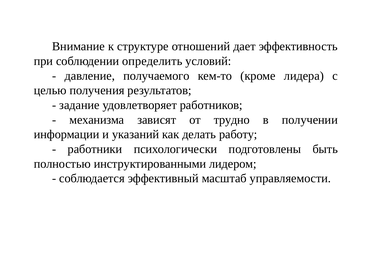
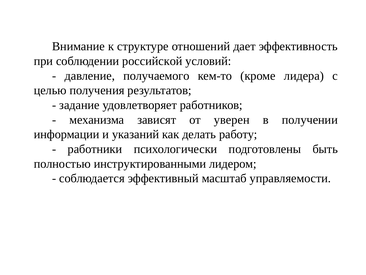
определить: определить -> российской
трудно: трудно -> уверен
